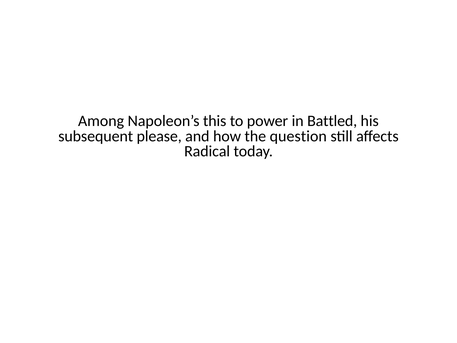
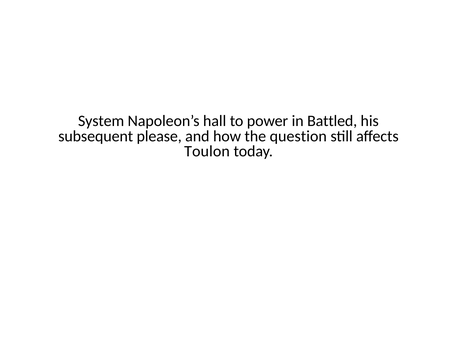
Among: Among -> System
this: this -> hall
Radical: Radical -> Toulon
